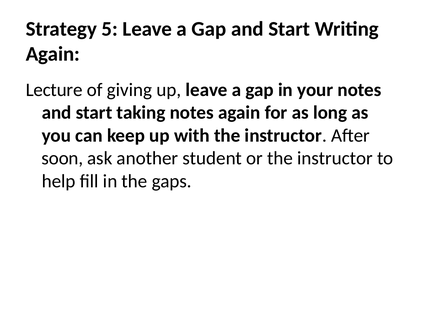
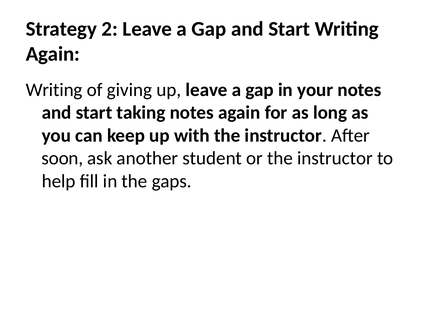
5: 5 -> 2
Lecture at (54, 90): Lecture -> Writing
